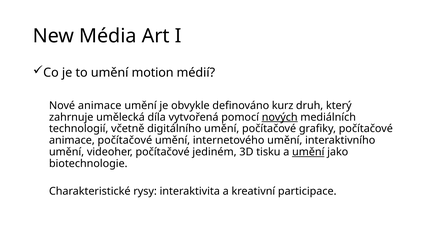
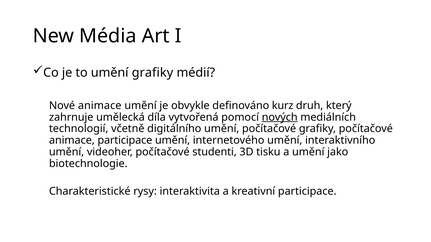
umění motion: motion -> grafiky
animace počítačové: počítačové -> participace
jediném: jediném -> studenti
umění at (308, 152) underline: present -> none
